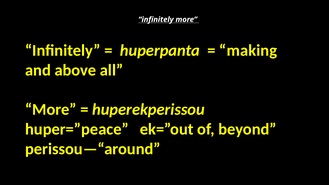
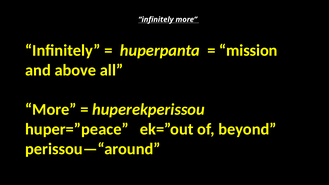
making: making -> mission
